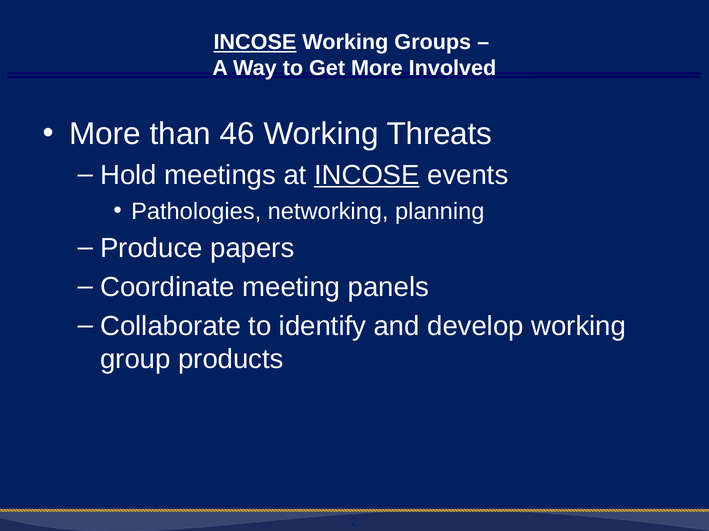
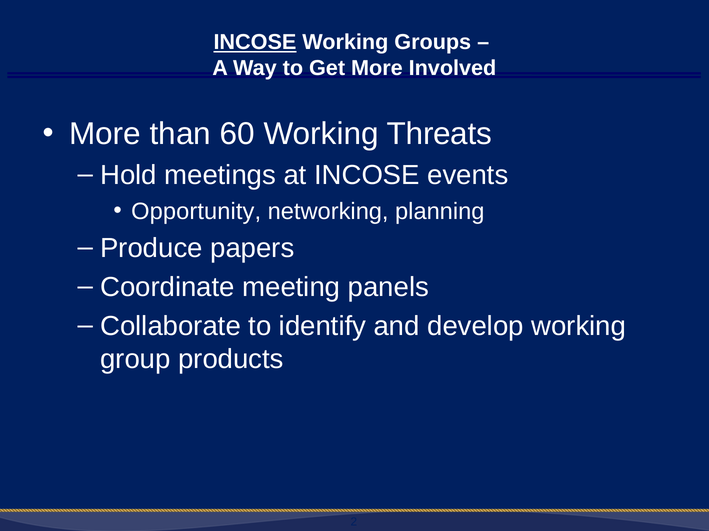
46: 46 -> 60
INCOSE at (367, 175) underline: present -> none
Pathologies: Pathologies -> Opportunity
